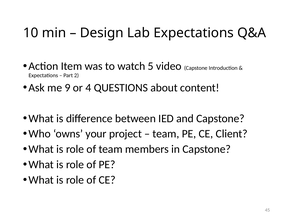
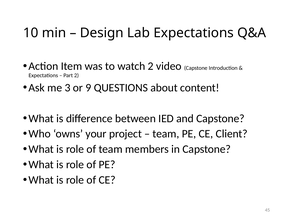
watch 5: 5 -> 2
9: 9 -> 3
4: 4 -> 9
